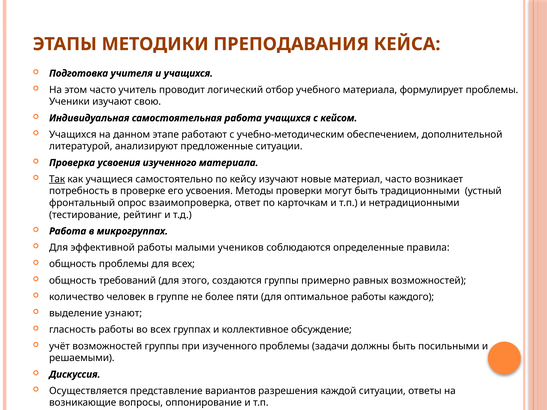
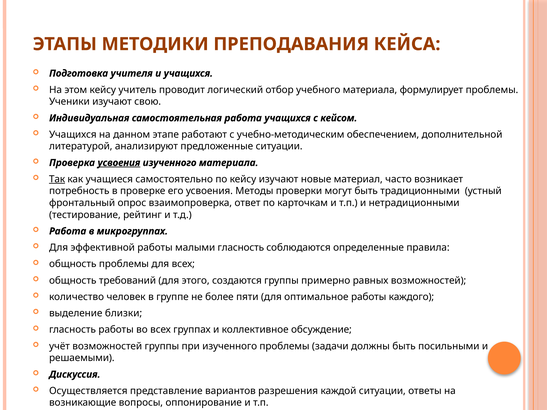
этом часто: часто -> кейсу
усвоения at (119, 163) underline: none -> present
малыми учеников: учеников -> гласность
узнают: узнают -> близки
